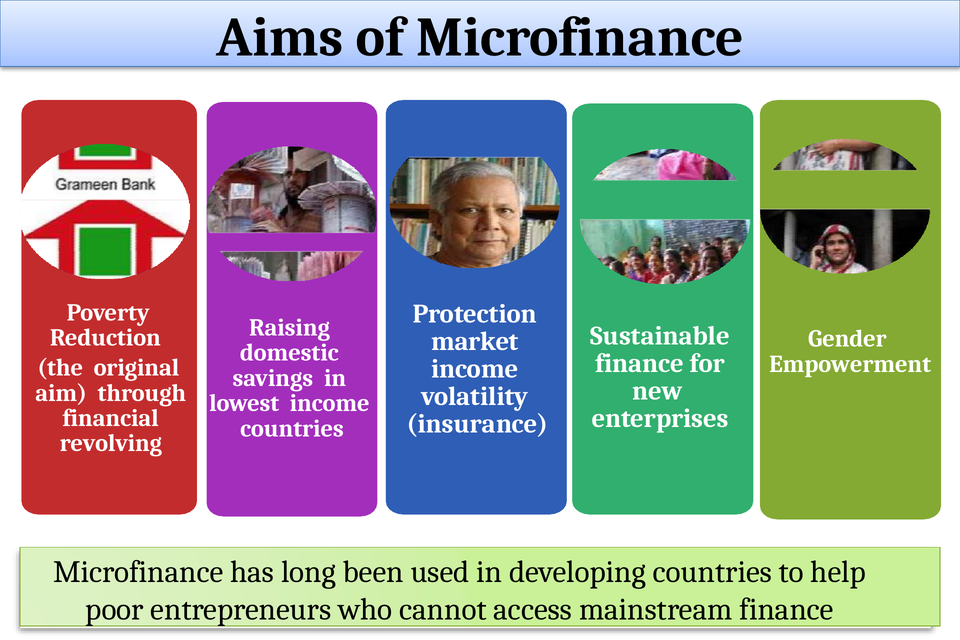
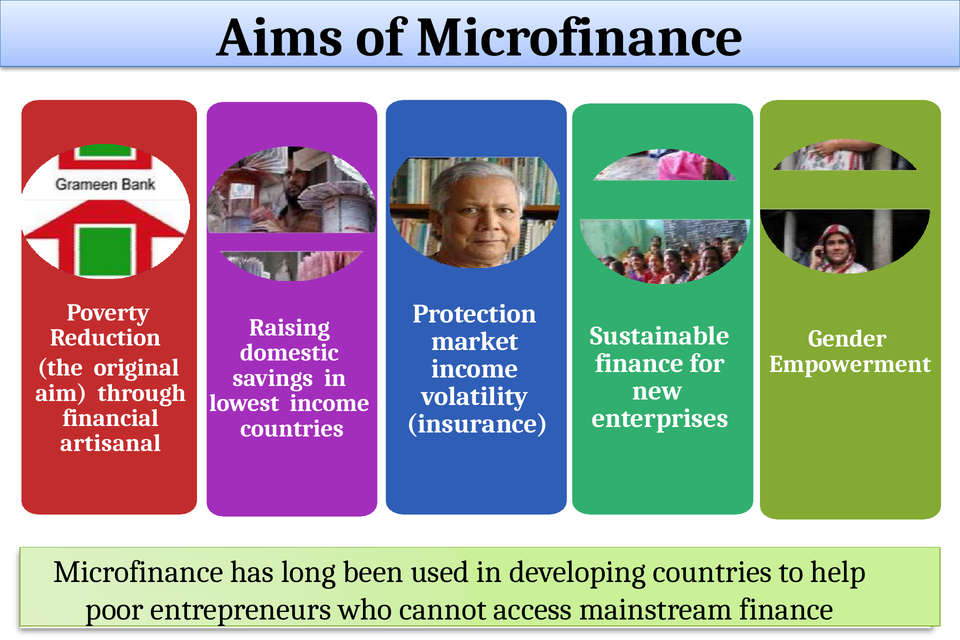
revolving: revolving -> artisanal
